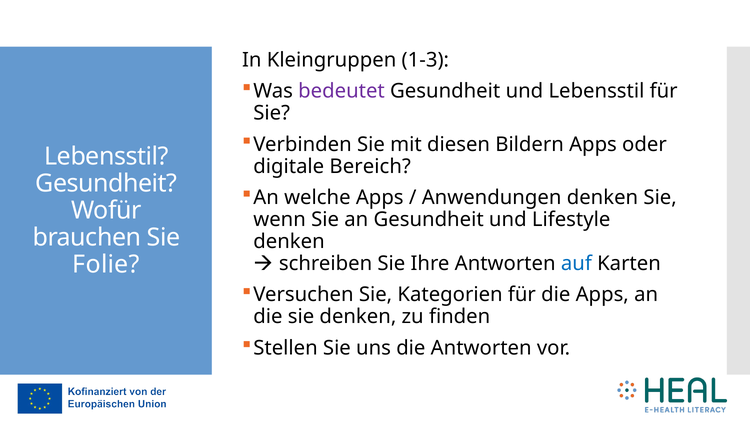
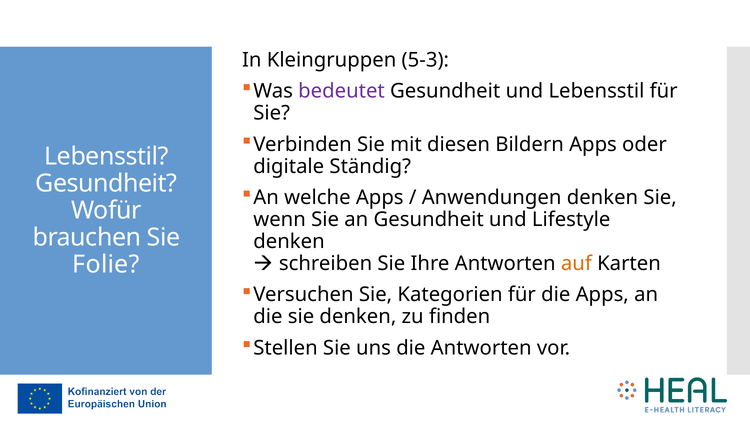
1-3: 1-3 -> 5-3
Bereich: Bereich -> Ständig
auf colour: blue -> orange
